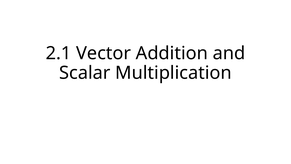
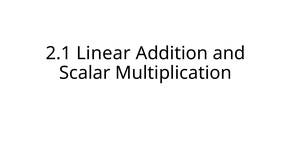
Vector: Vector -> Linear
